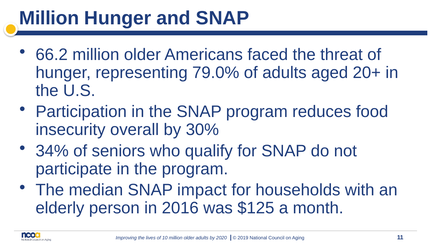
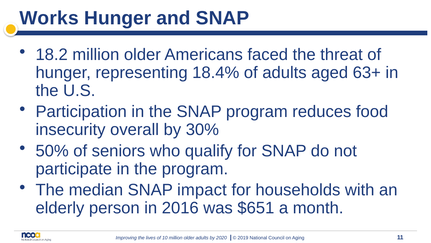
Million at (49, 18): Million -> Works
66.2: 66.2 -> 18.2
79.0%: 79.0% -> 18.4%
20+: 20+ -> 63+
34%: 34% -> 50%
$125: $125 -> $651
